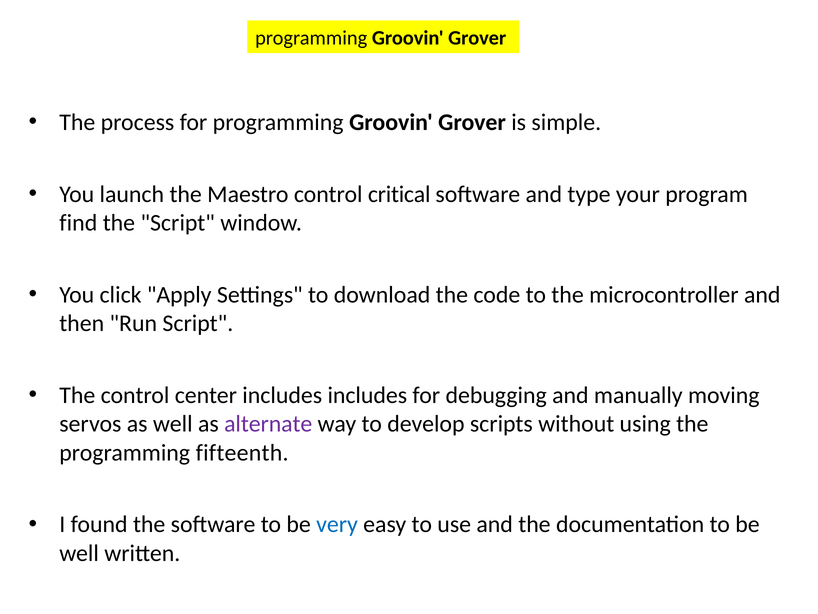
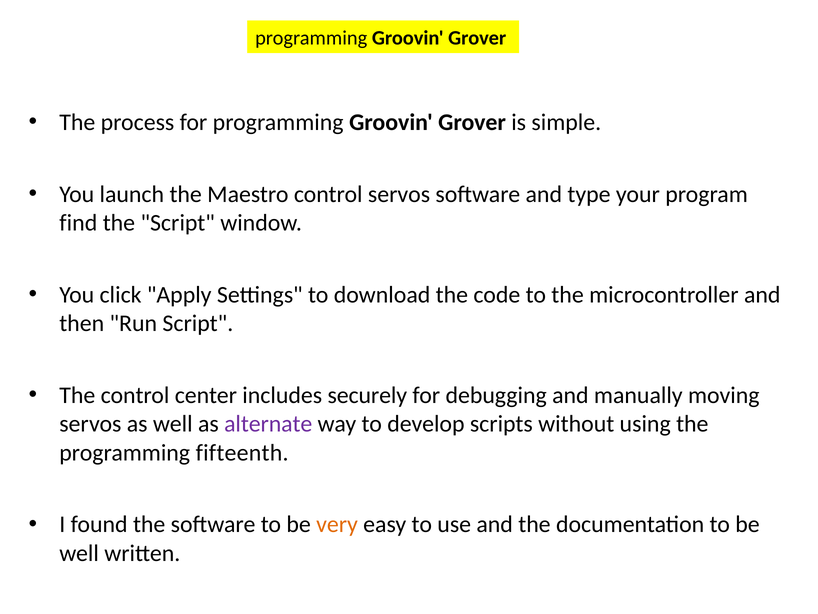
control critical: critical -> servos
includes includes: includes -> securely
very colour: blue -> orange
